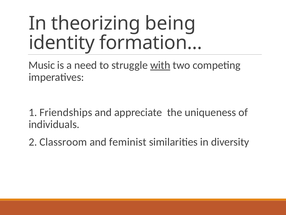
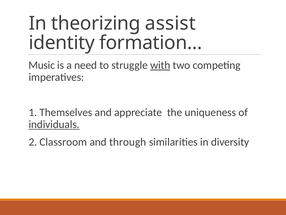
being: being -> assist
Friendships: Friendships -> Themselves
individuals underline: none -> present
feminist: feminist -> through
